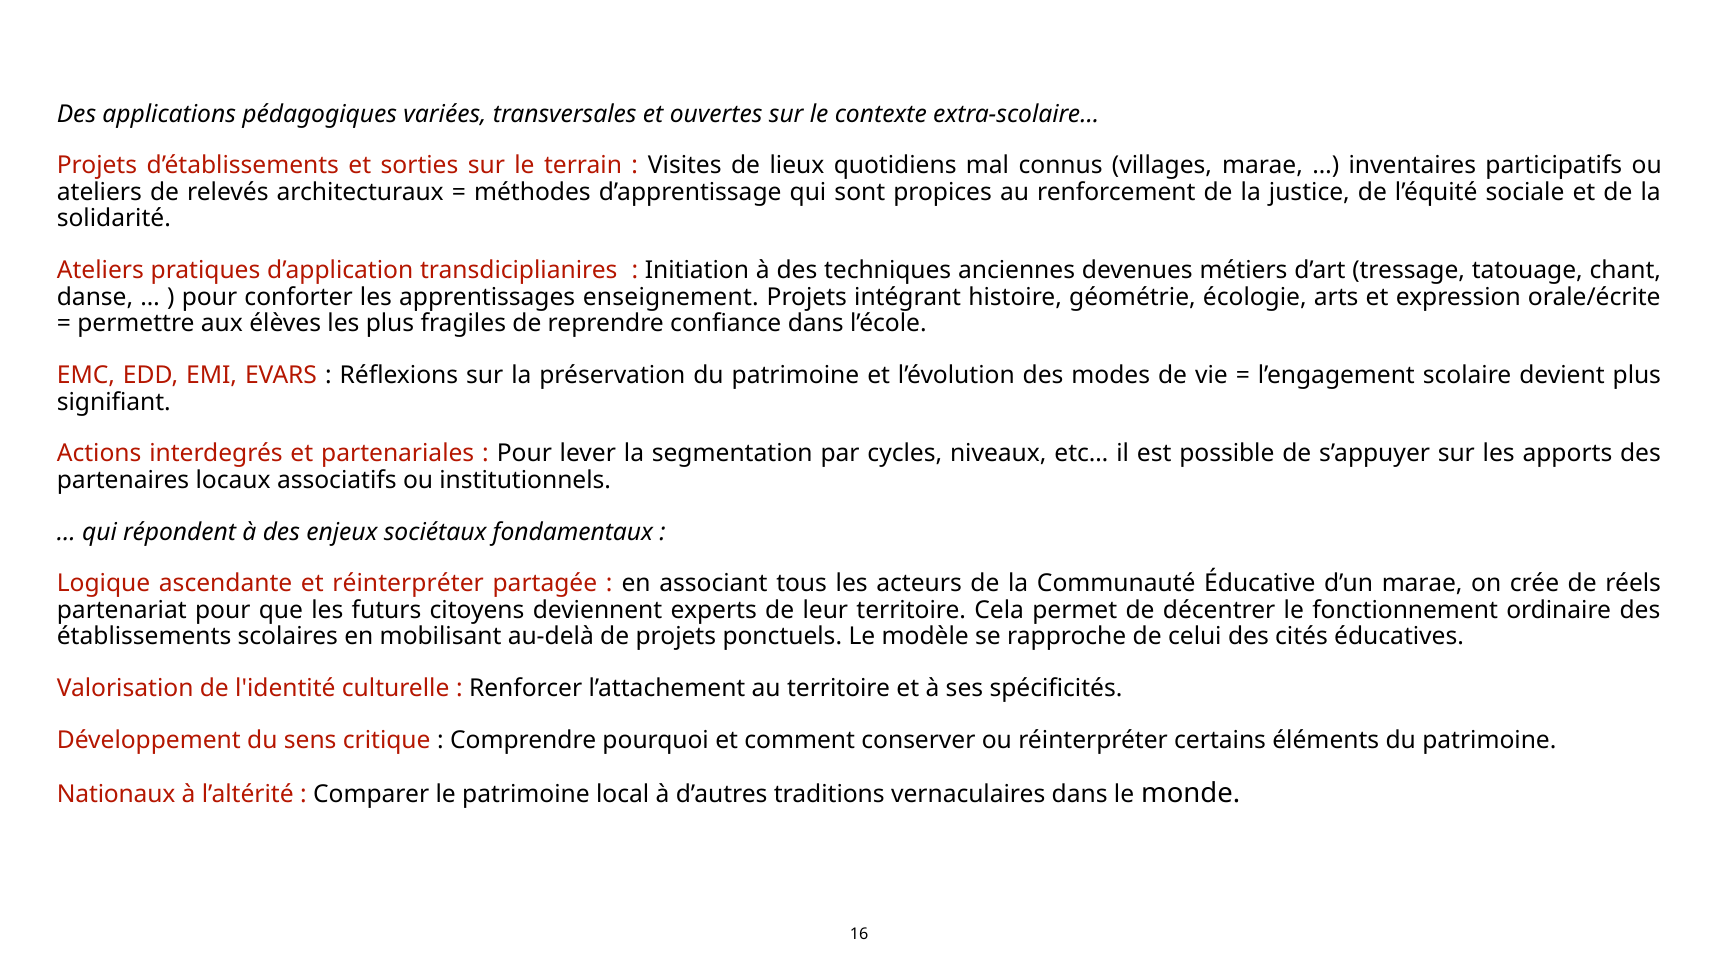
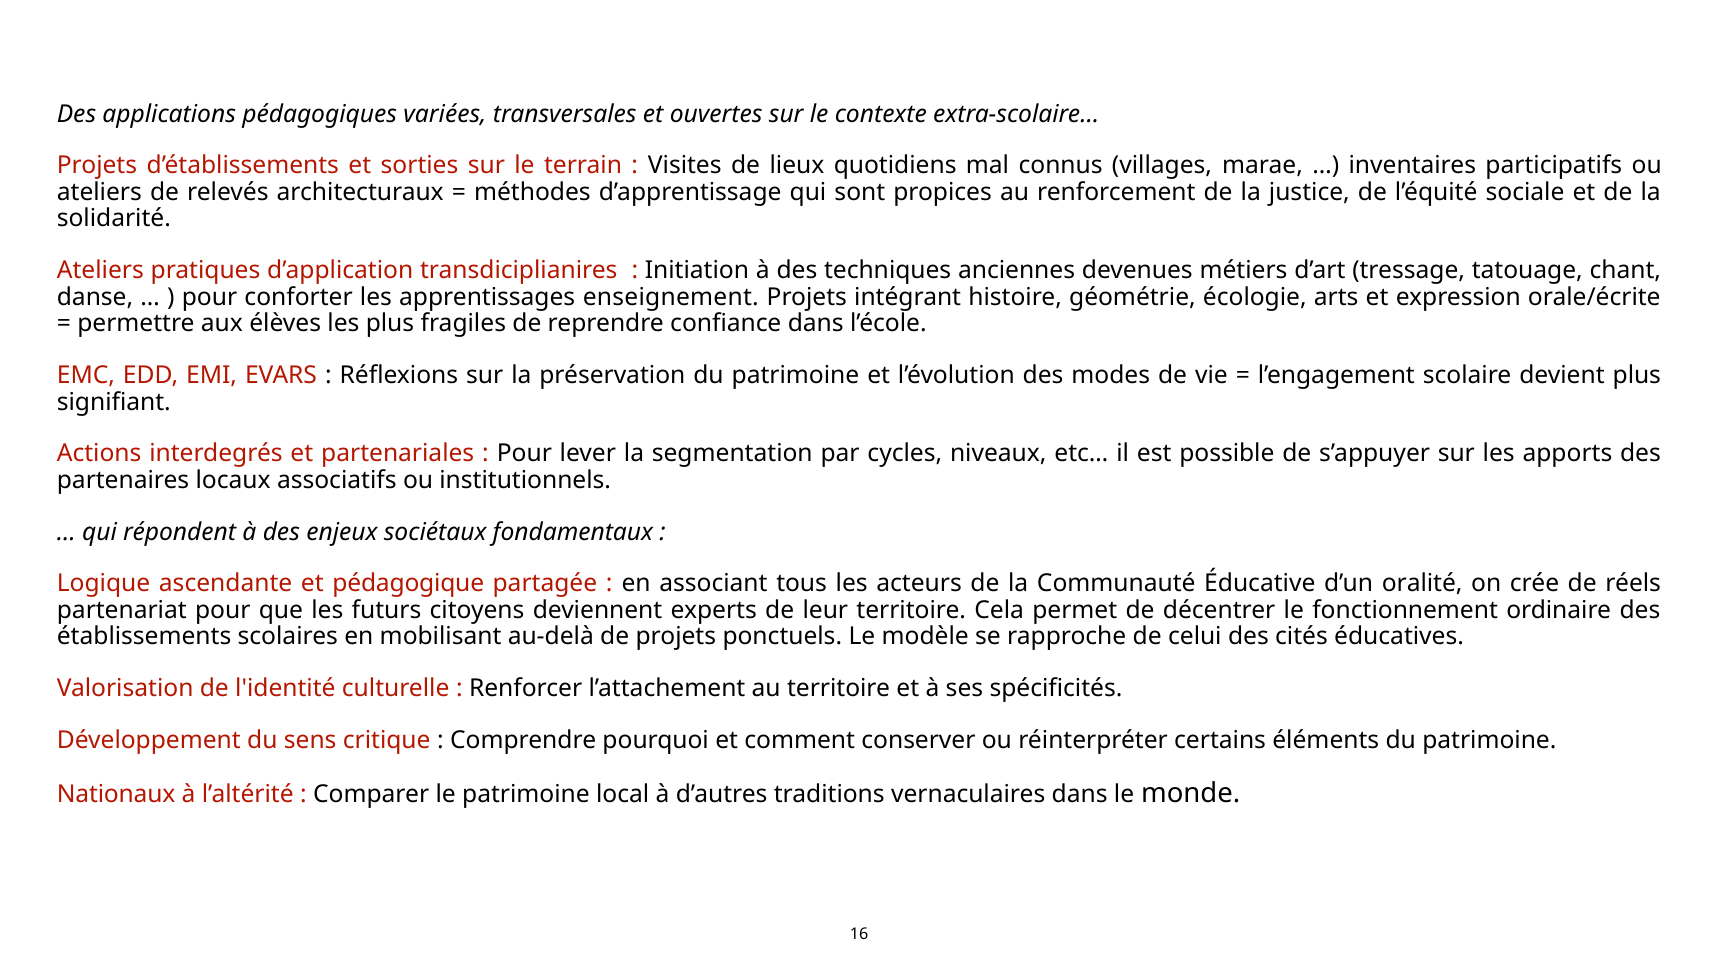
et réinterpréter: réinterpréter -> pédagogique
d’un marae: marae -> oralité
